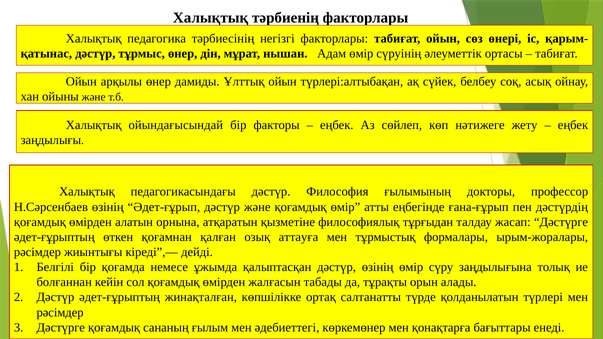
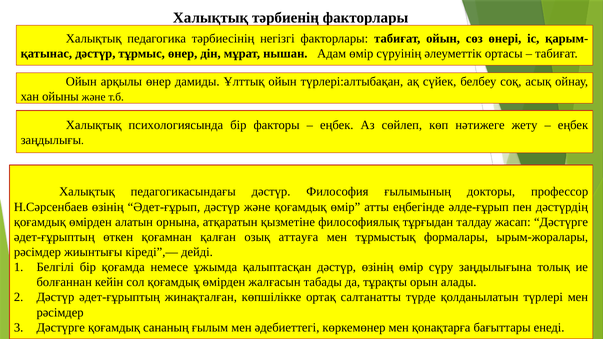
ойындағысындай: ойындағысындай -> психологиясында
ғана-ғұрып: ғана-ғұрып -> әлде-ғұрып
